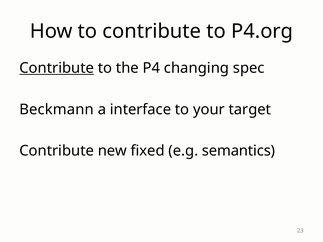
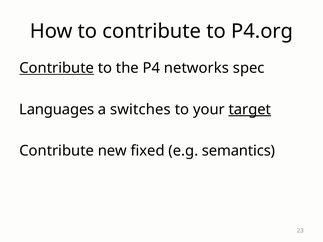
changing: changing -> networks
Beckmann: Beckmann -> Languages
interface: interface -> switches
target underline: none -> present
